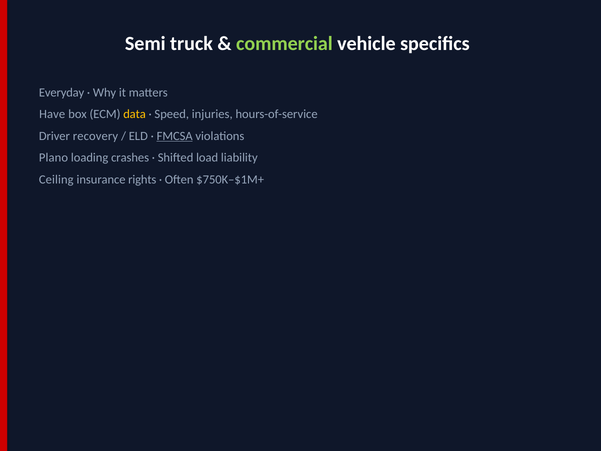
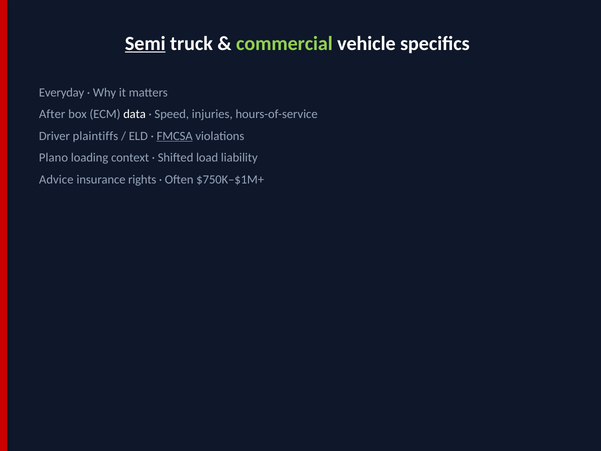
Semi underline: none -> present
Have: Have -> After
data colour: yellow -> white
recovery: recovery -> plaintiffs
crashes: crashes -> context
Ceiling: Ceiling -> Advice
